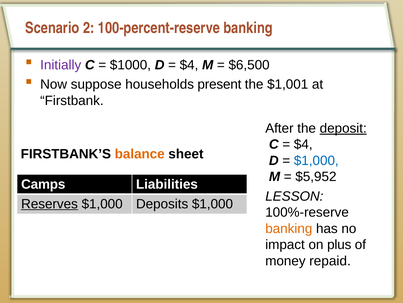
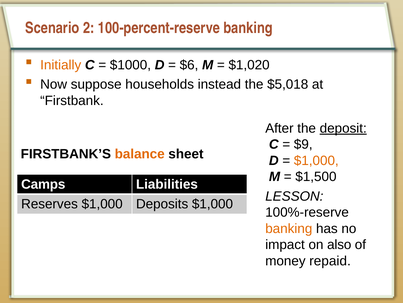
Initially colour: purple -> orange
$4 at (189, 65): $4 -> $6
$6,500: $6,500 -> $1,020
present: present -> instead
$1,001: $1,001 -> $5,018
$4 at (303, 144): $4 -> $9
$1,000 at (316, 160) colour: blue -> orange
$5,952: $5,952 -> $1,500
Reserves underline: present -> none
plus: plus -> also
